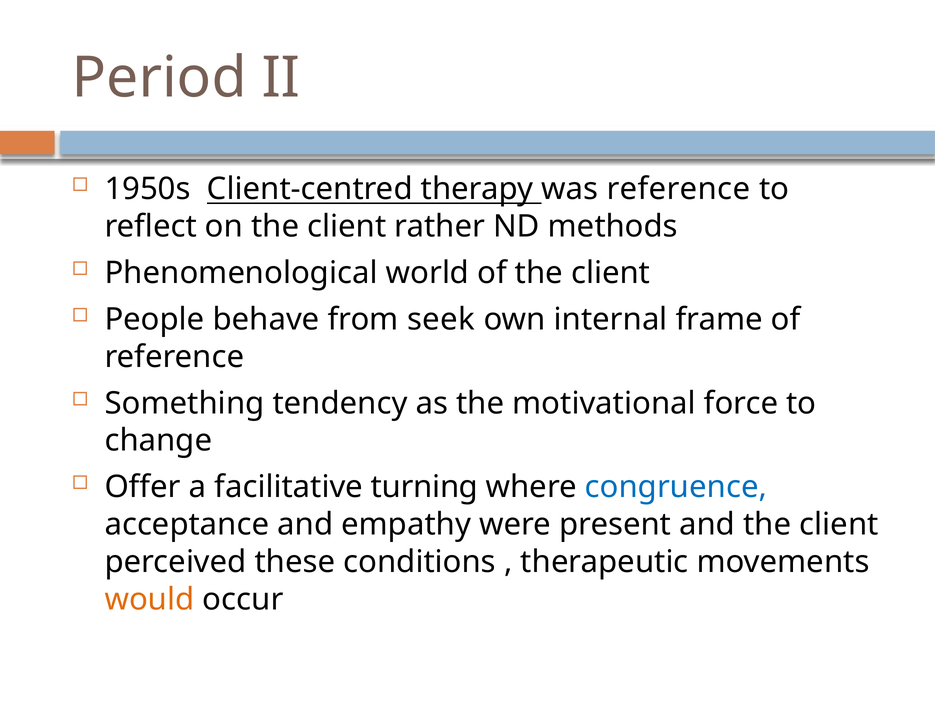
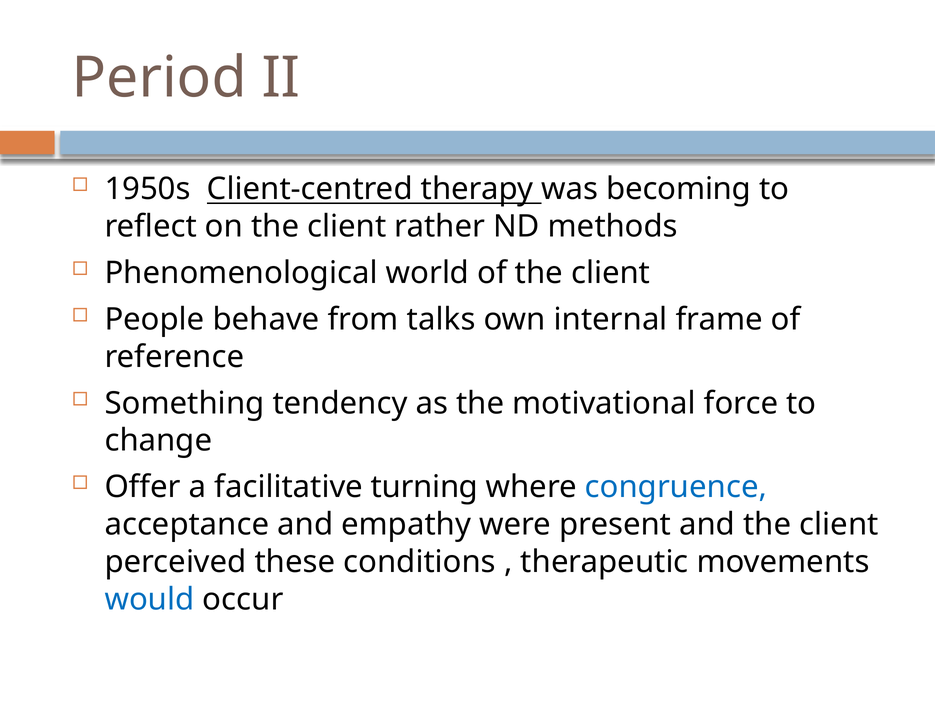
was reference: reference -> becoming
seek: seek -> talks
would colour: orange -> blue
